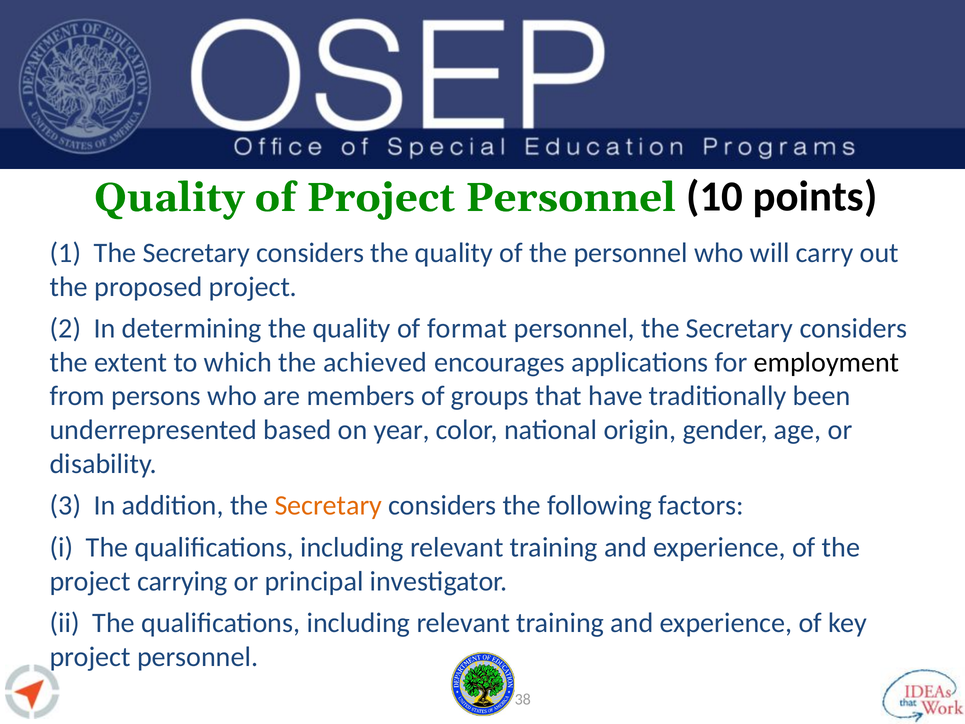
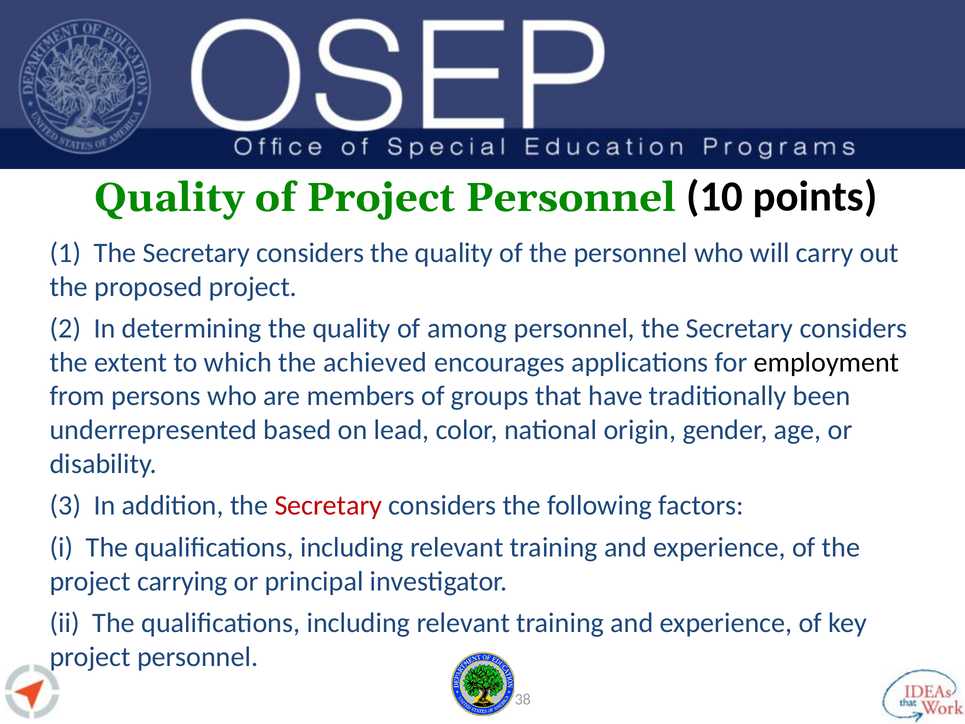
format: format -> among
year: year -> lead
Secretary at (328, 505) colour: orange -> red
